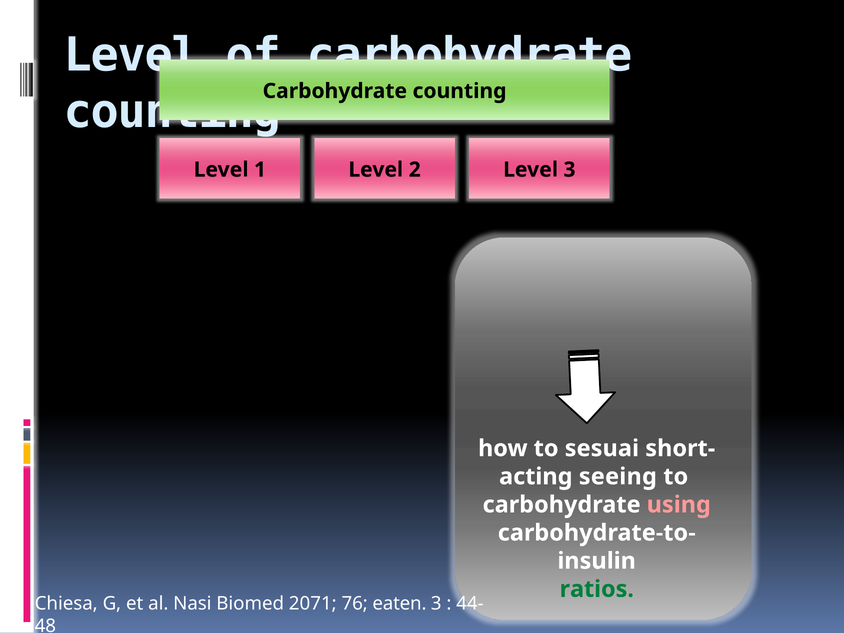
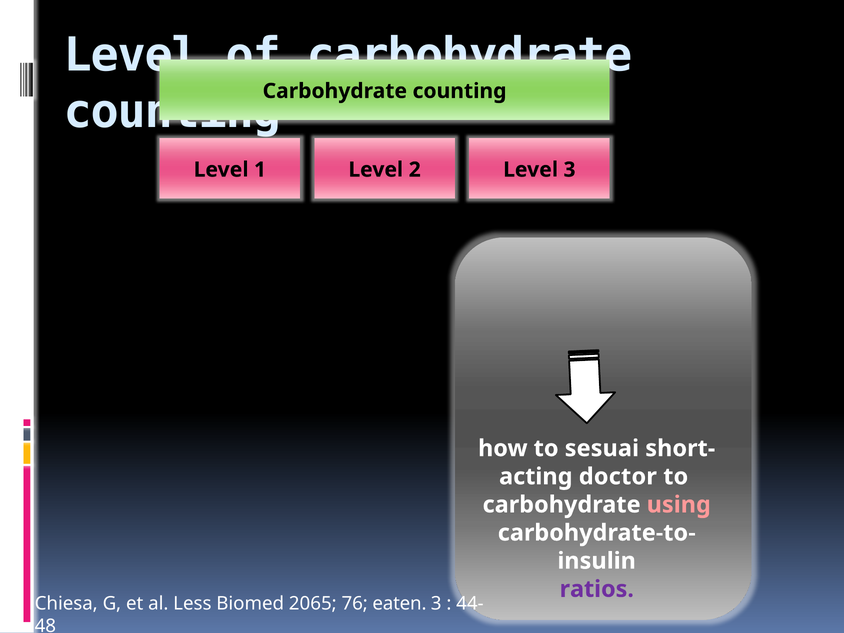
seeing: seeing -> doctor
ratios colour: green -> purple
Nasi: Nasi -> Less
2071: 2071 -> 2065
